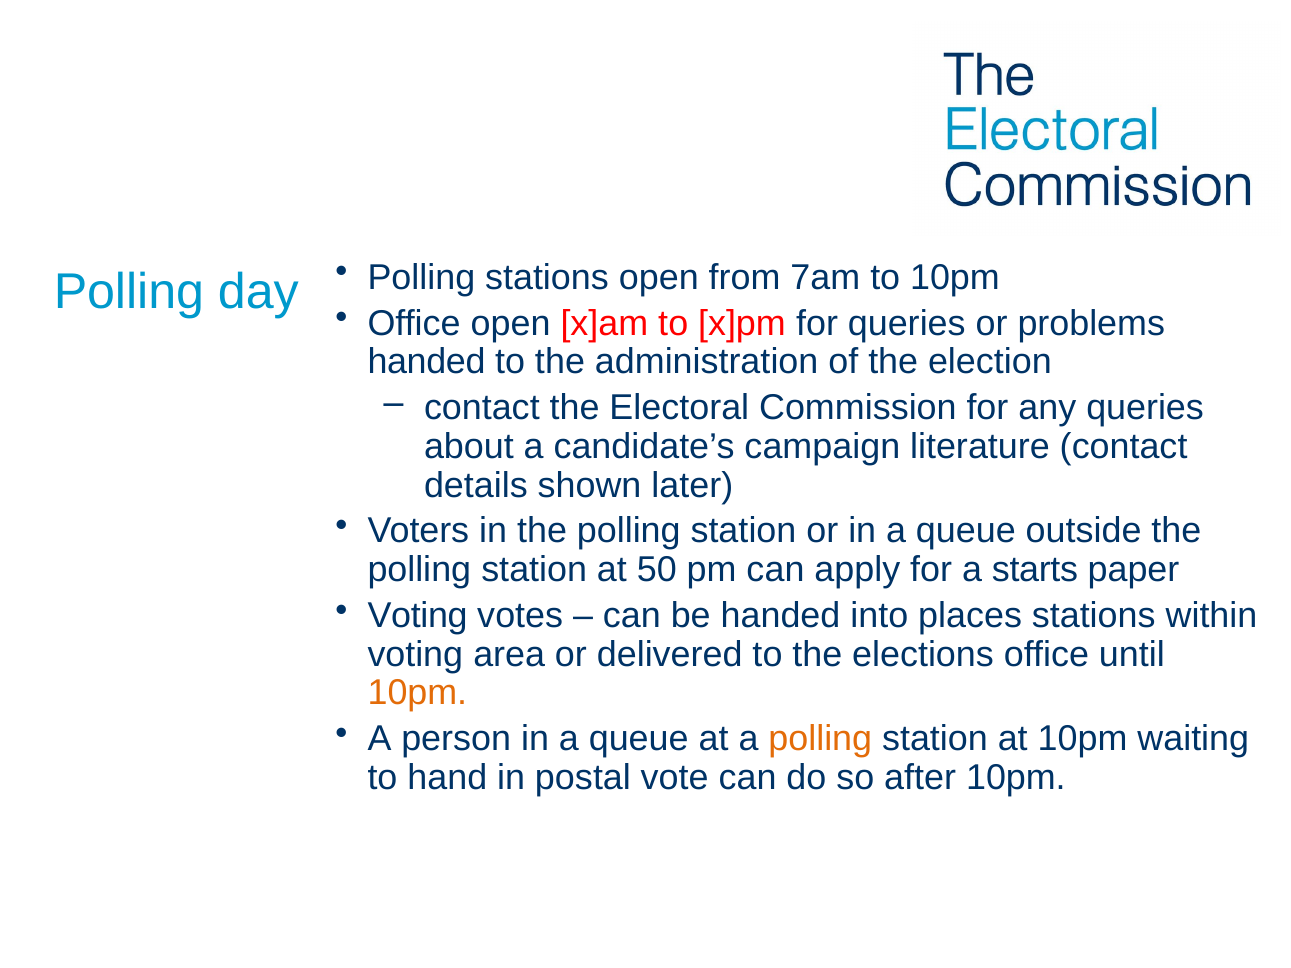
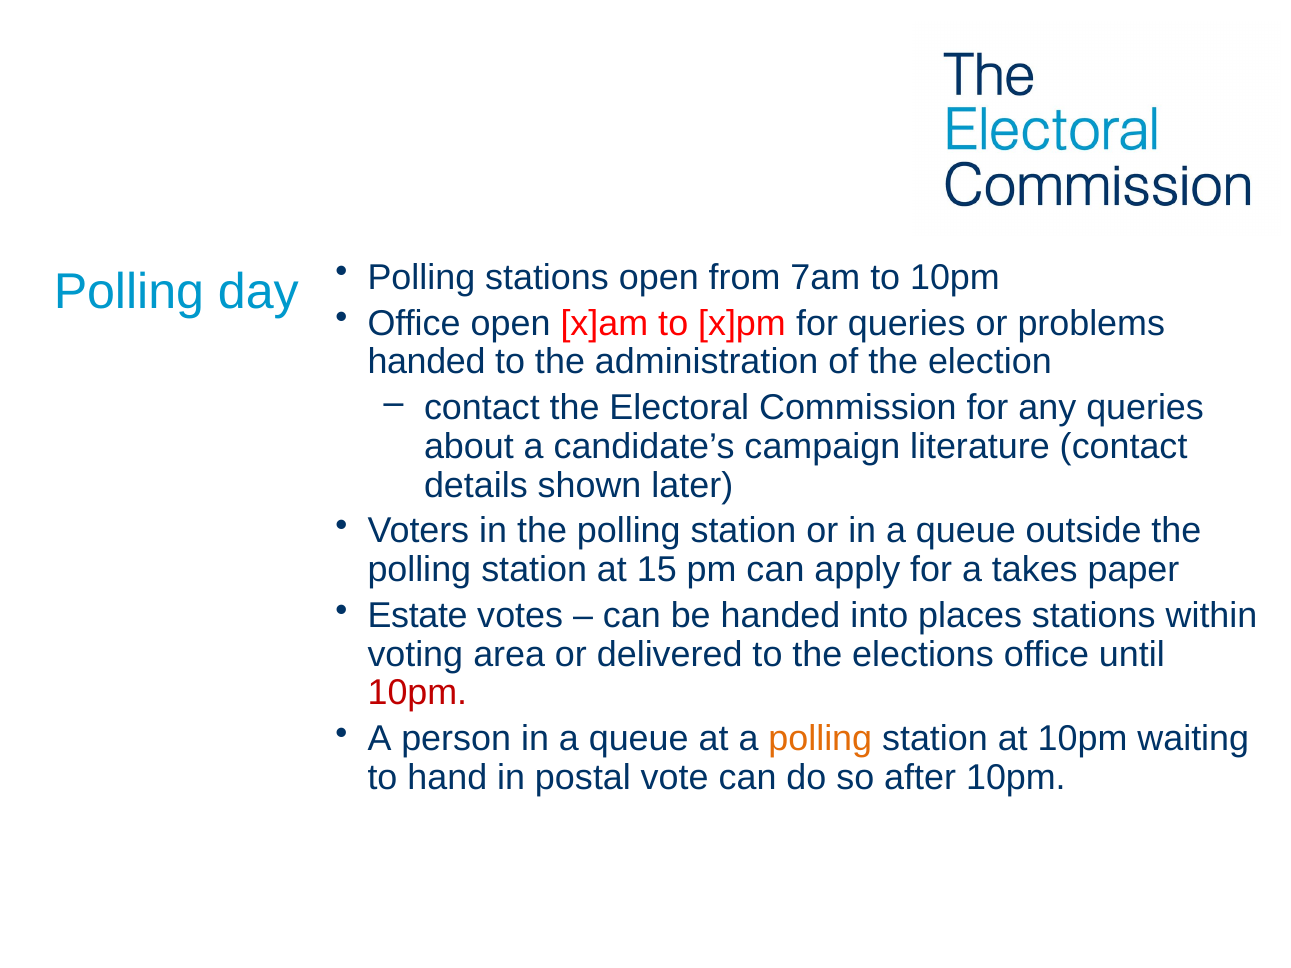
50: 50 -> 15
starts: starts -> takes
Voting at (418, 616): Voting -> Estate
10pm at (417, 693) colour: orange -> red
